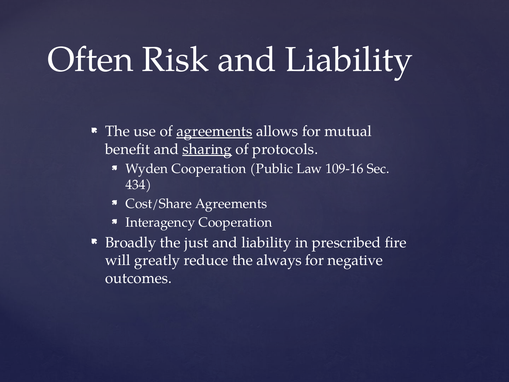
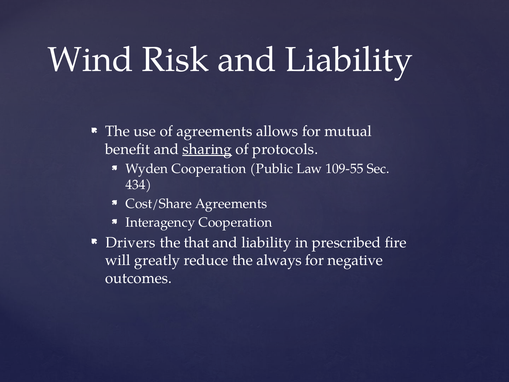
Often: Often -> Wind
agreements at (214, 131) underline: present -> none
109-16: 109-16 -> 109-55
Broadly: Broadly -> Drivers
just: just -> that
